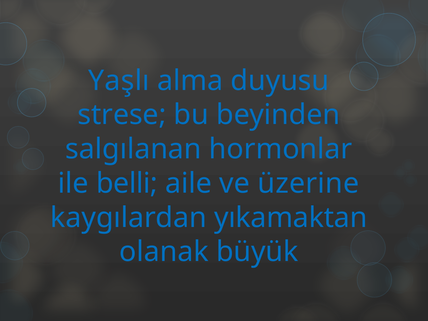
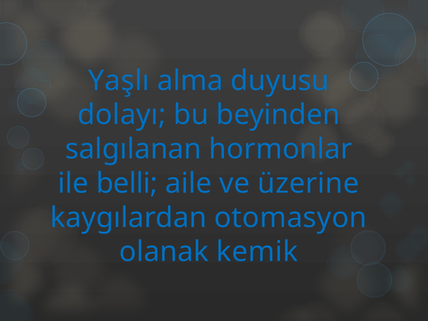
strese: strese -> dolayı
yıkamaktan: yıkamaktan -> otomasyon
büyük: büyük -> kemik
